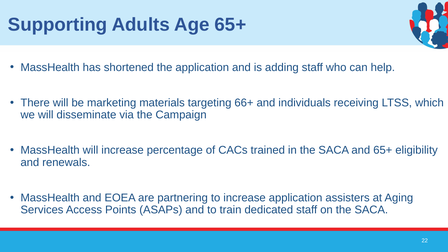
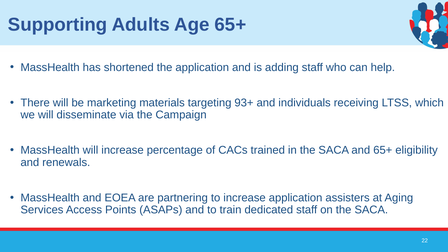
66+: 66+ -> 93+
